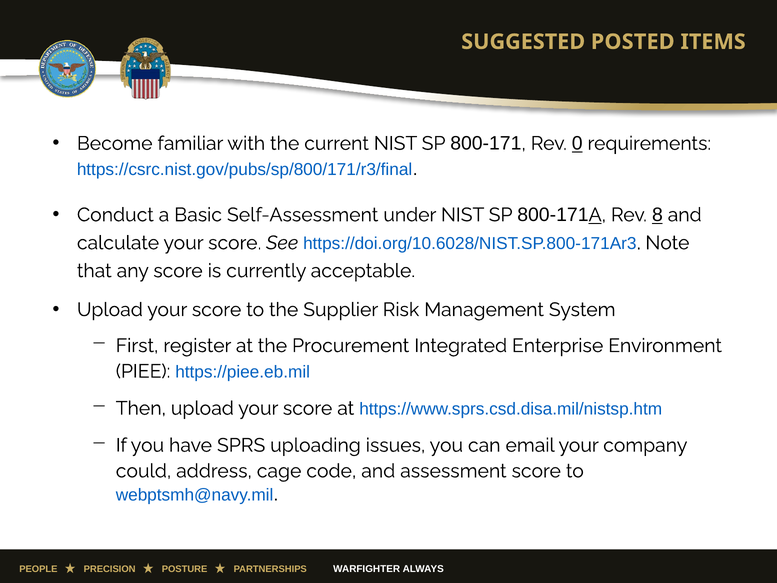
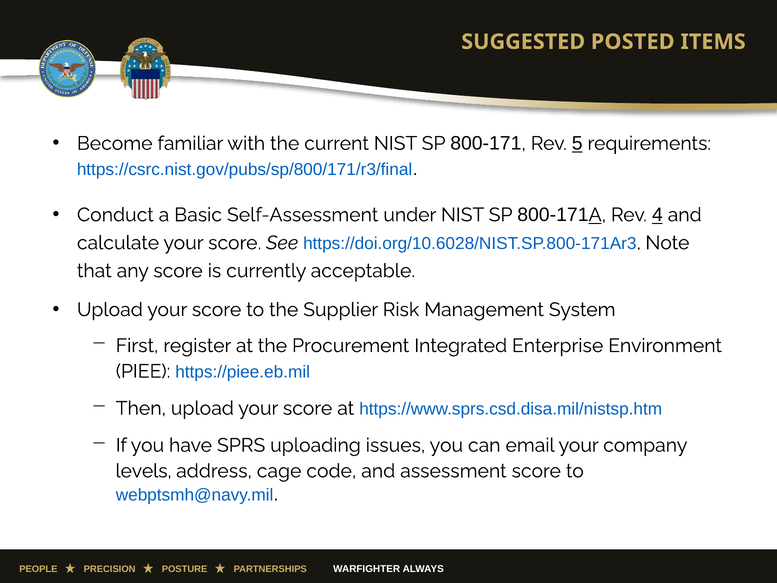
0: 0 -> 5
8: 8 -> 4
could: could -> levels
